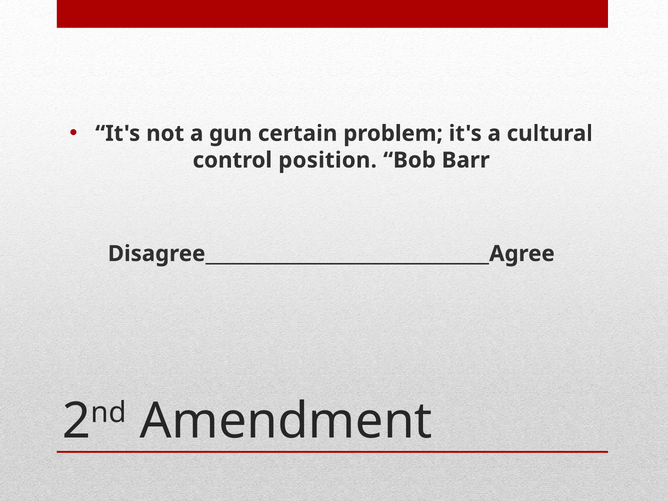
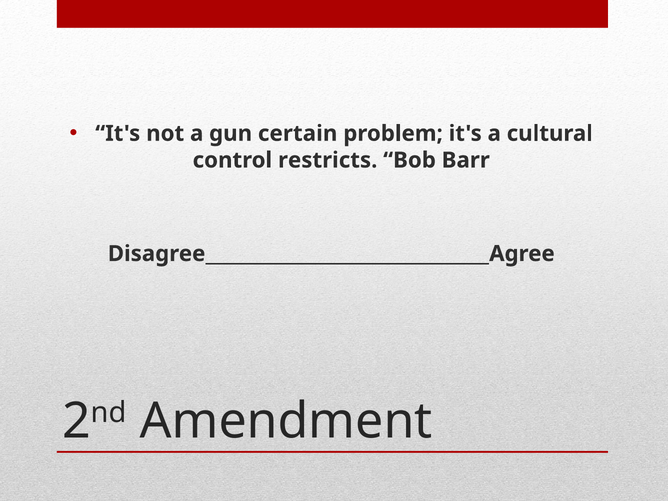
position: position -> restricts
